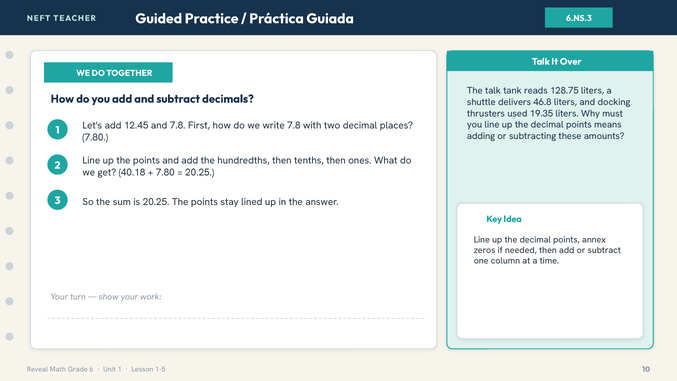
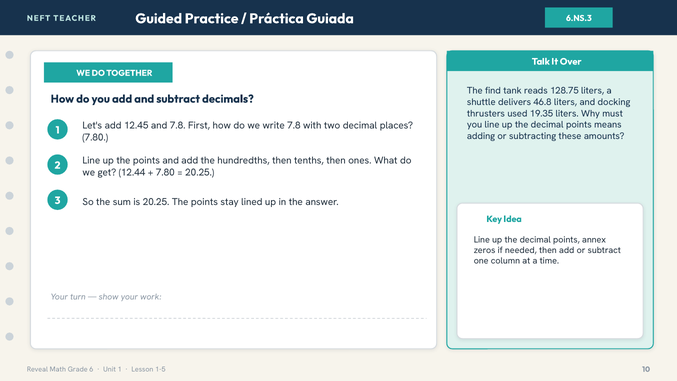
talk: talk -> find
40.18: 40.18 -> 12.44
